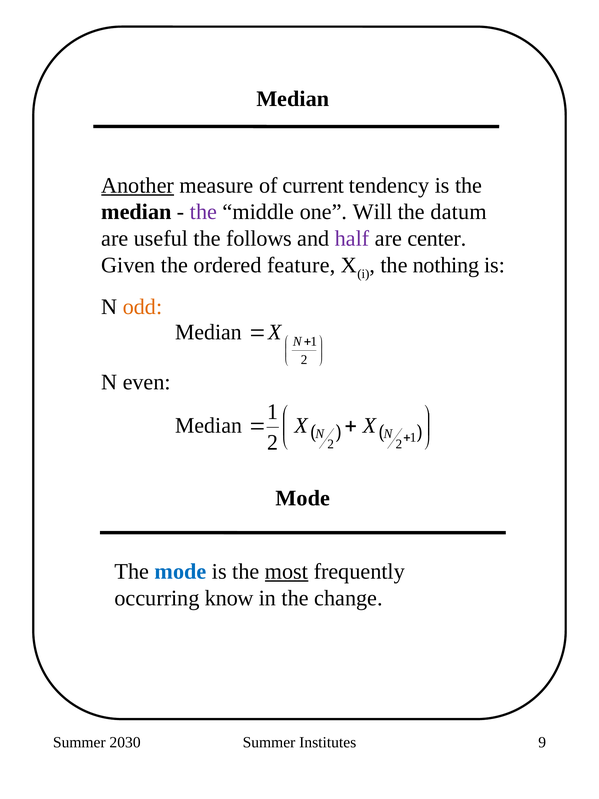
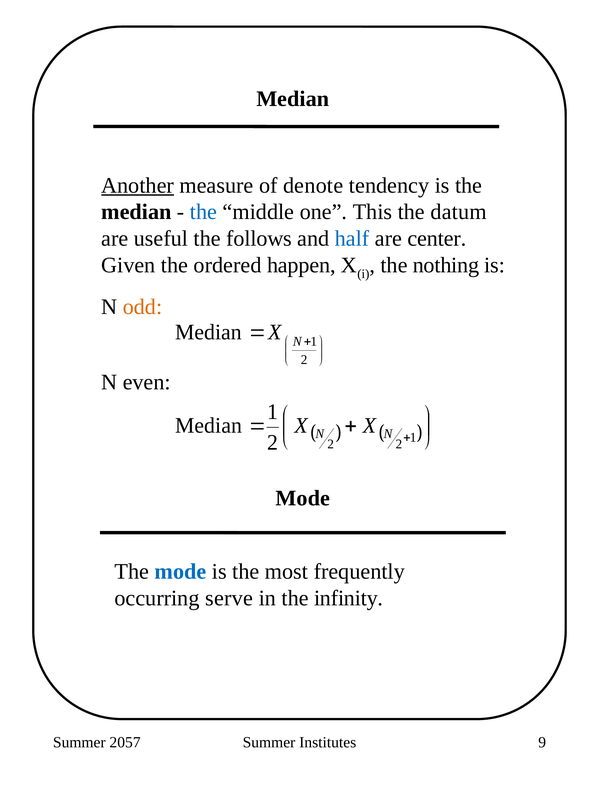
current: current -> denote
the at (203, 212) colour: purple -> blue
Will: Will -> This
half colour: purple -> blue
feature: feature -> happen
most underline: present -> none
know: know -> serve
change: change -> infinity
2030: 2030 -> 2057
